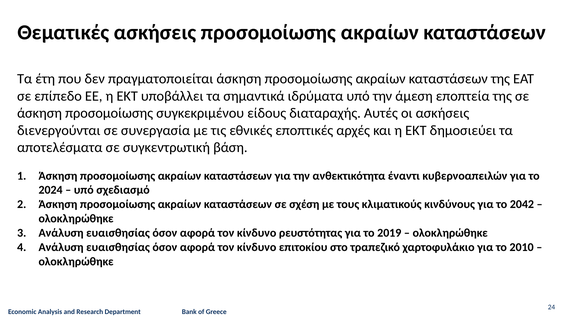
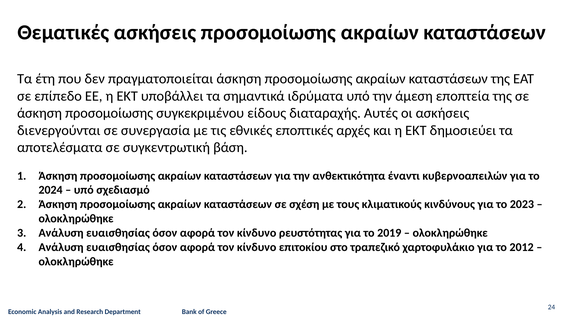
2042: 2042 -> 2023
2010: 2010 -> 2012
